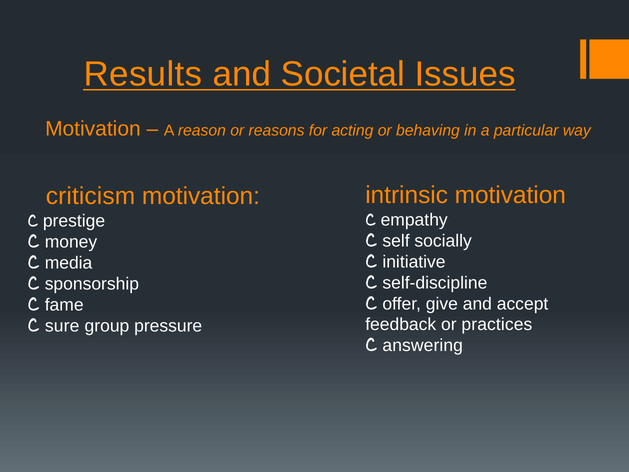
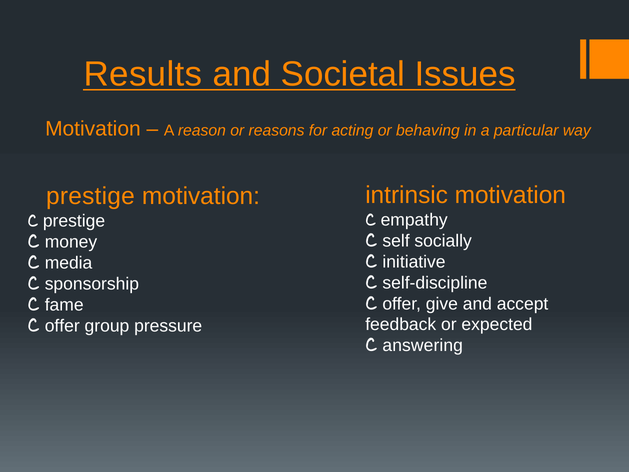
criticism at (90, 196): criticism -> prestige
practices: practices -> expected
sure at (62, 326): sure -> offer
